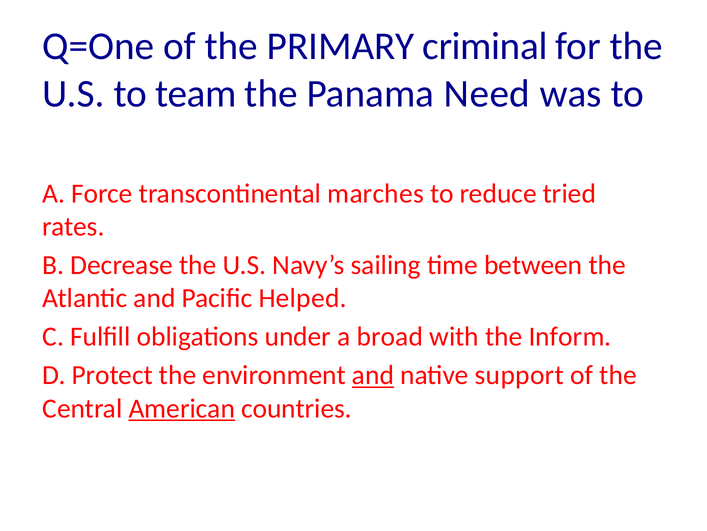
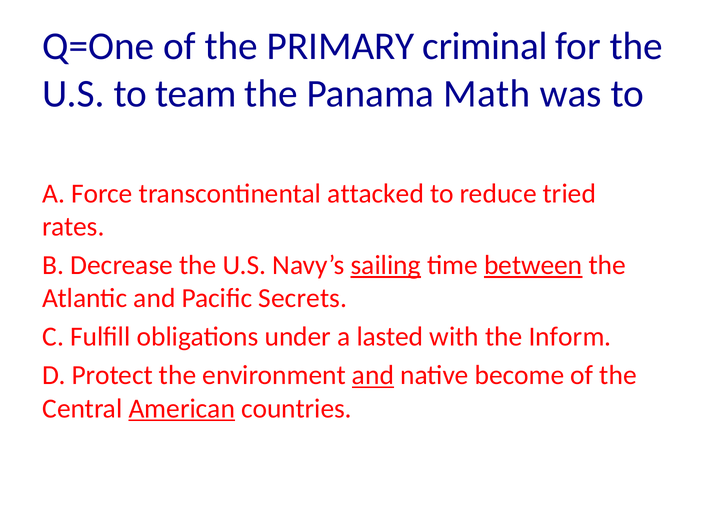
Need: Need -> Math
marches: marches -> attacked
sailing underline: none -> present
between underline: none -> present
Helped: Helped -> Secrets
broad: broad -> lasted
support: support -> become
